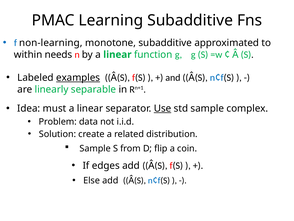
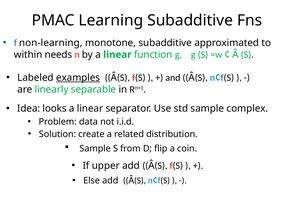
must: must -> looks
Use underline: present -> none
edges: edges -> upper
